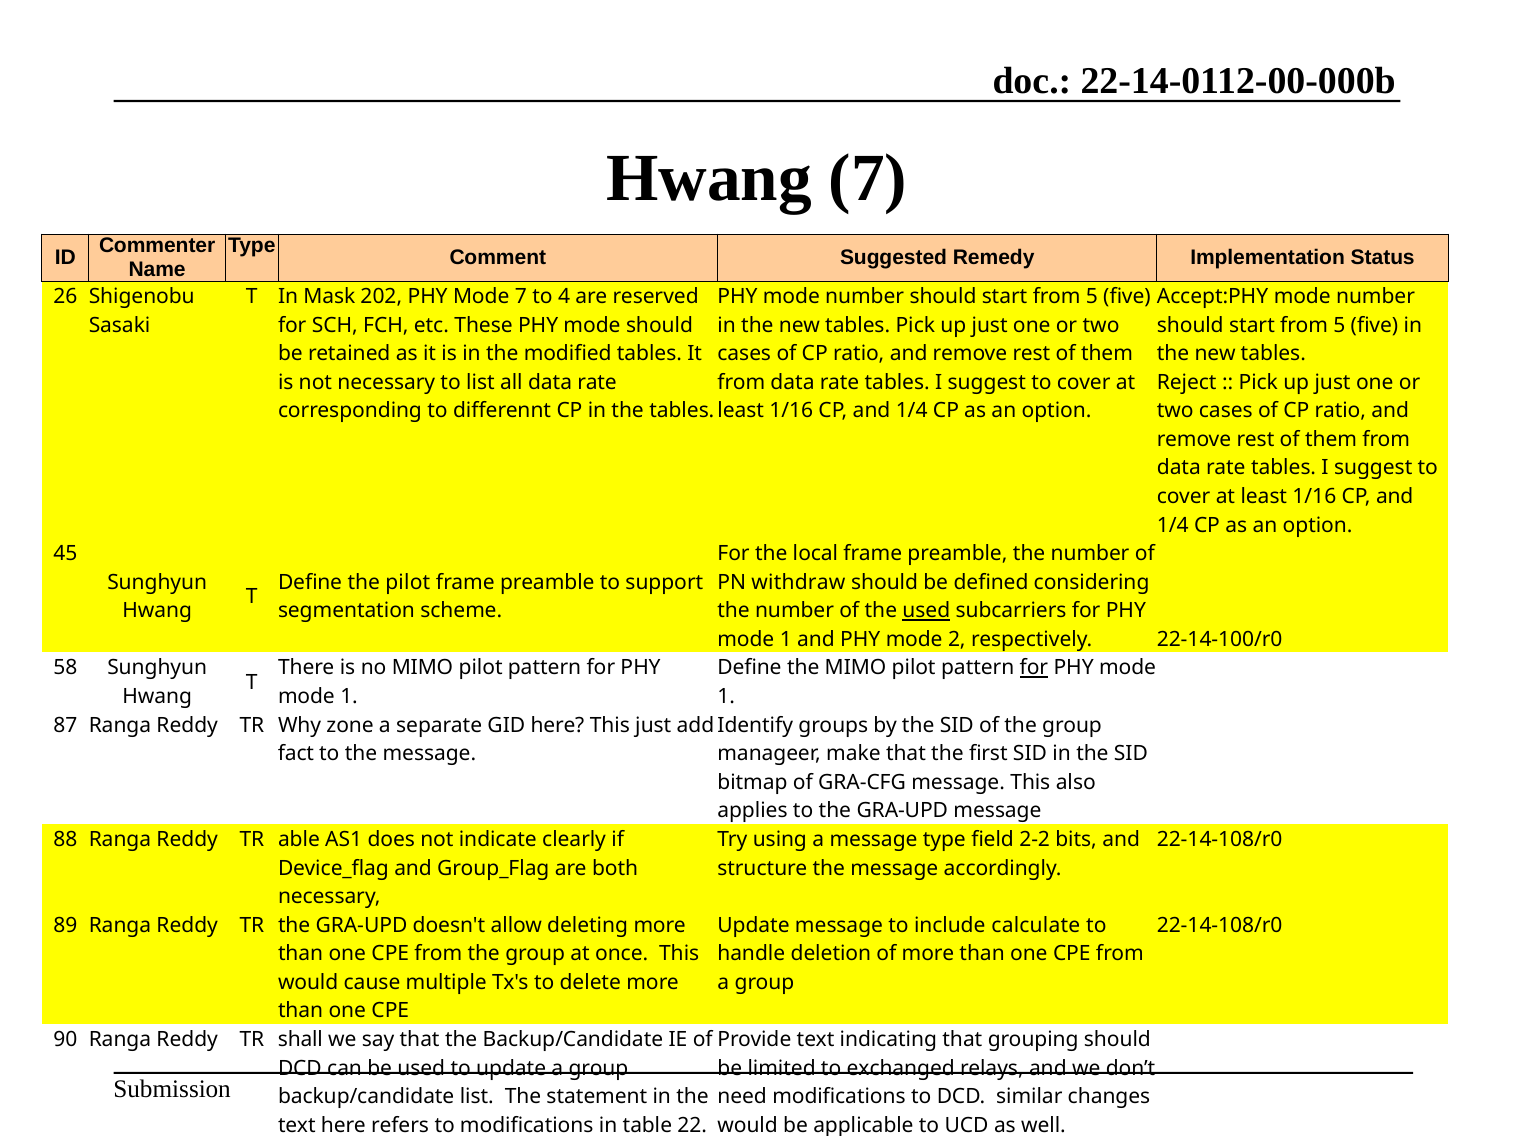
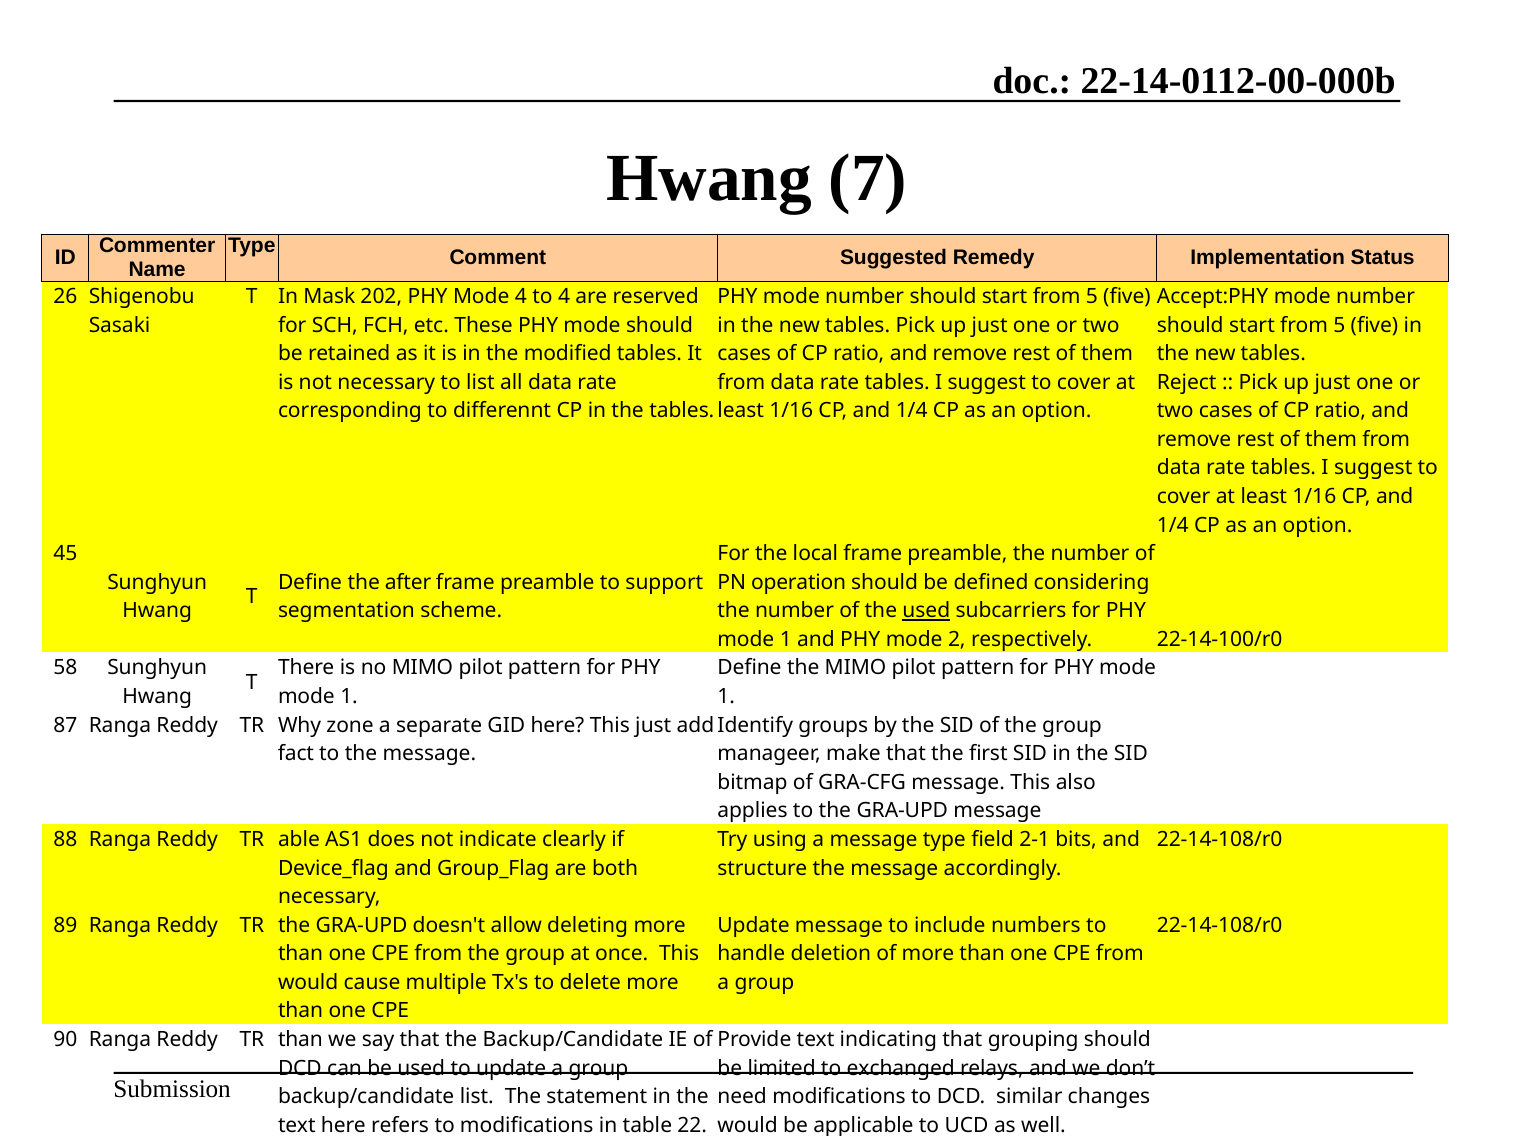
Mode 7: 7 -> 4
the pilot: pilot -> after
withdraw: withdraw -> operation
for at (1034, 668) underline: present -> none
2-2: 2-2 -> 2-1
calculate: calculate -> numbers
TR shall: shall -> than
